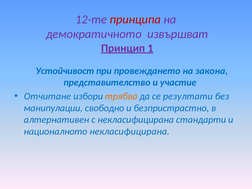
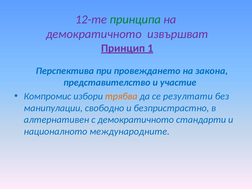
принципа colour: red -> green
Устойчивост: Устойчивост -> Перспектива
Отчитане: Отчитане -> Компромис
с некласифицирана: некласифицирана -> демократичното
националното некласифицирана: некласифицирана -> международните
